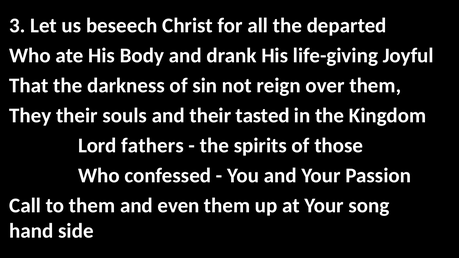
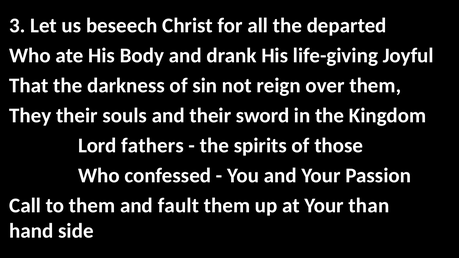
tasted: tasted -> sword
even: even -> fault
song: song -> than
